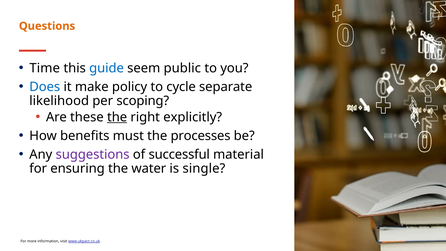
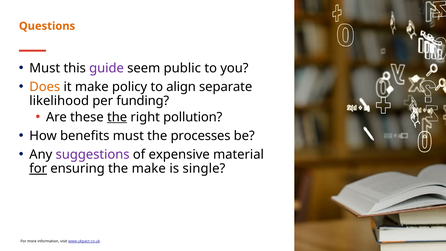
Time at (45, 68): Time -> Must
guide colour: blue -> purple
Does colour: blue -> orange
cycle: cycle -> align
scoping: scoping -> funding
explicitly: explicitly -> pollution
successful: successful -> expensive
for at (38, 168) underline: none -> present
the water: water -> make
